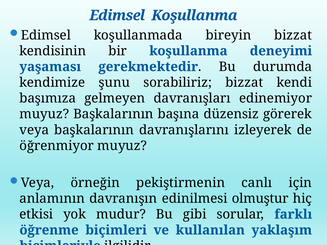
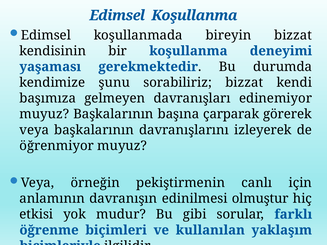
düzensiz: düzensiz -> çarparak
